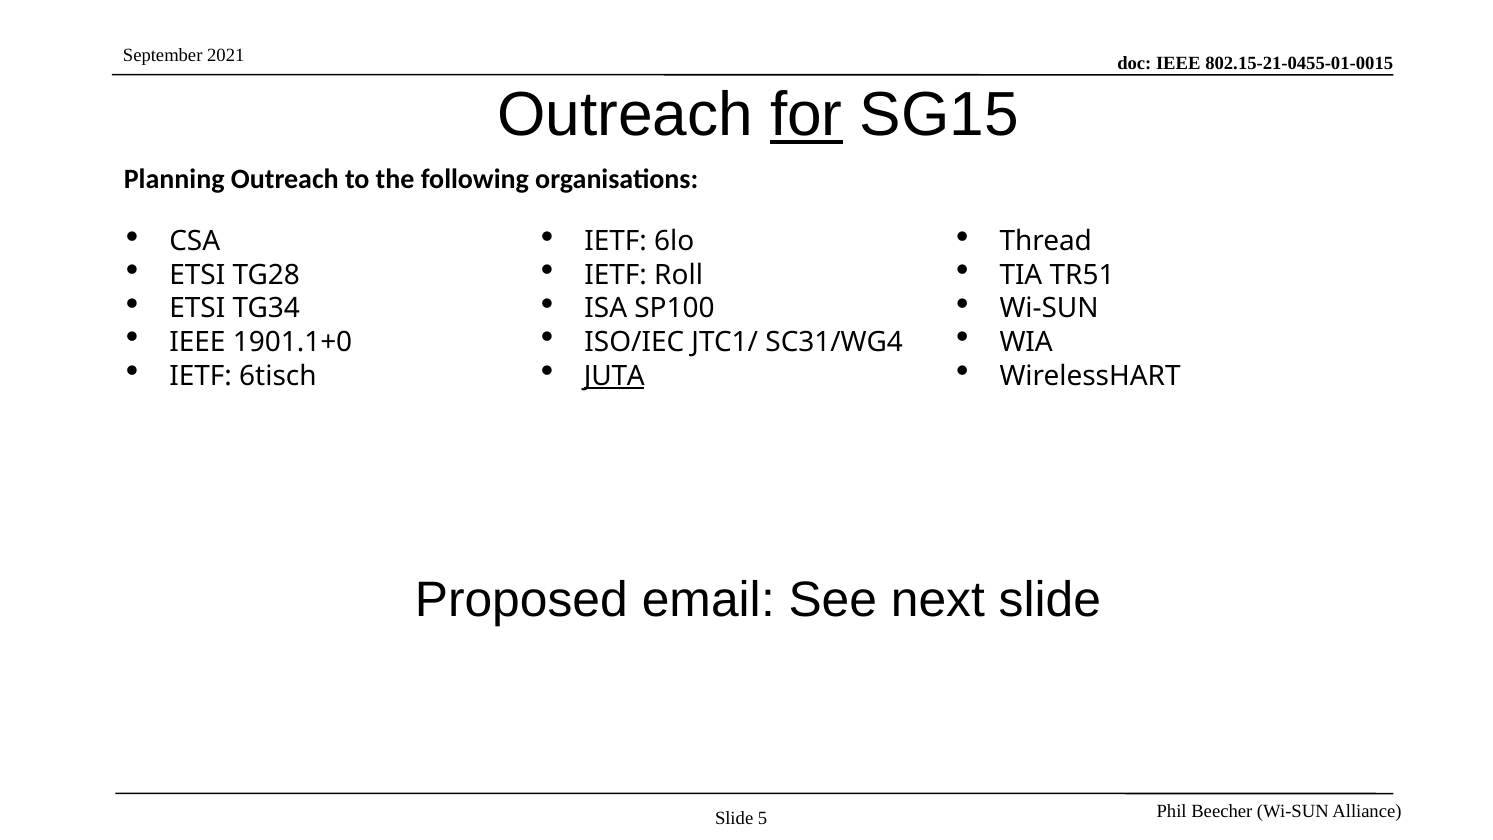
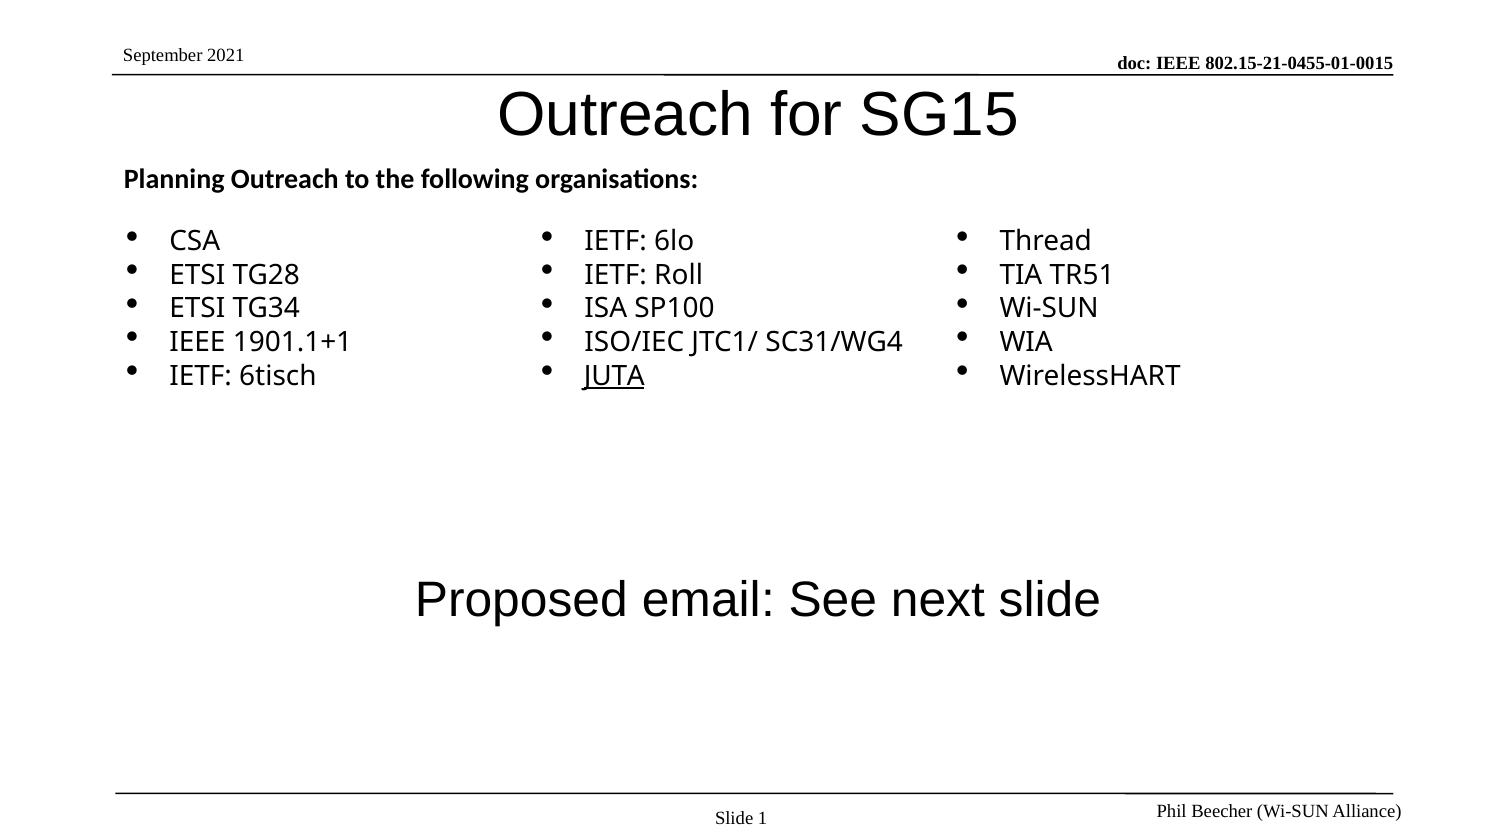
for underline: present -> none
1901.1+0: 1901.1+0 -> 1901.1+1
5: 5 -> 1
